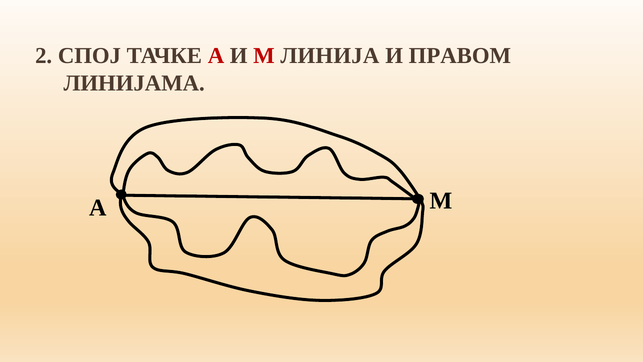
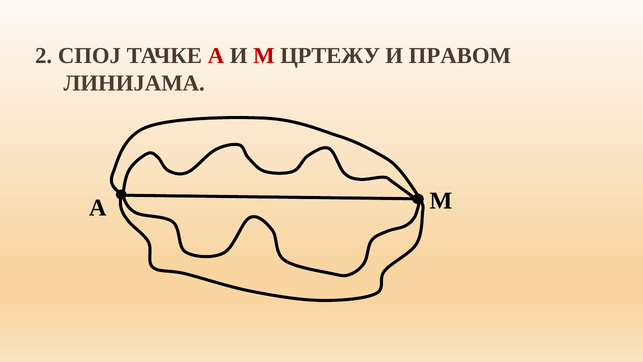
ЛИНИЈА: ЛИНИЈА -> ЦРТЕЖУ
